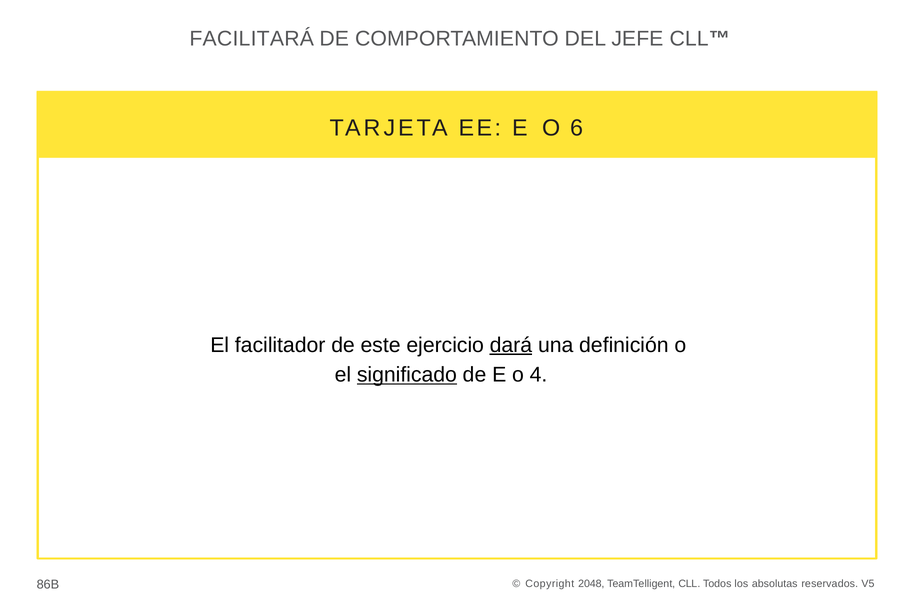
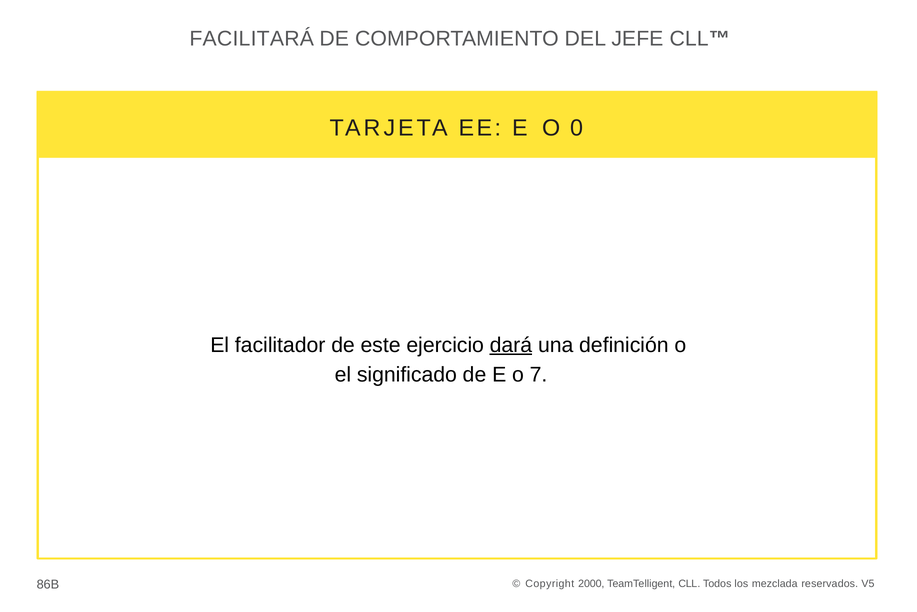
6: 6 -> 0
significado underline: present -> none
4: 4 -> 7
2048: 2048 -> 2000
absolutas: absolutas -> mezclada
